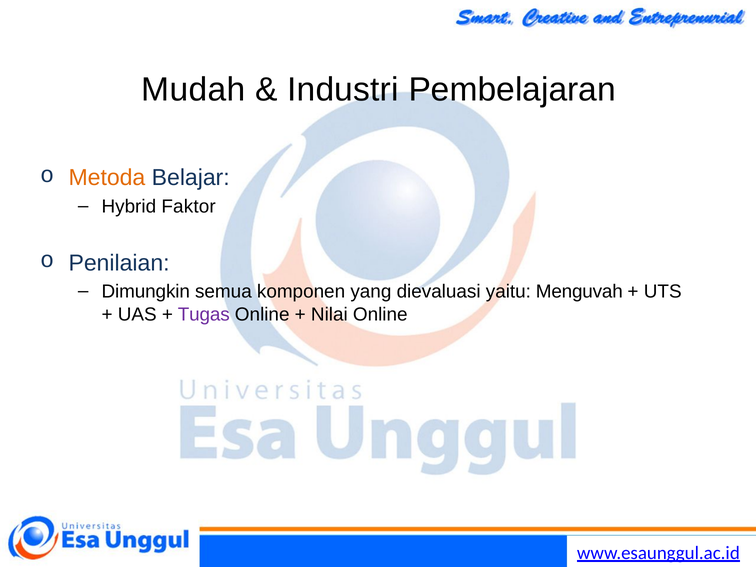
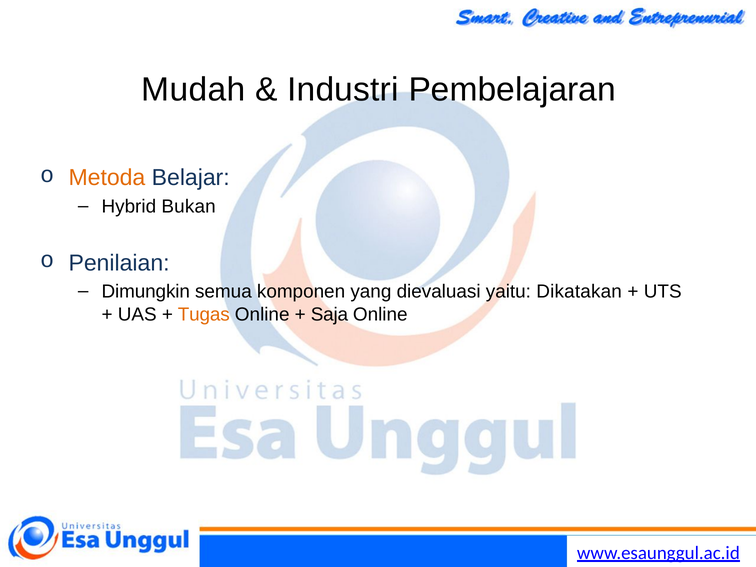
Faktor: Faktor -> Bukan
Menguvah: Menguvah -> Dikatakan
Tugas colour: purple -> orange
Nilai: Nilai -> Saja
